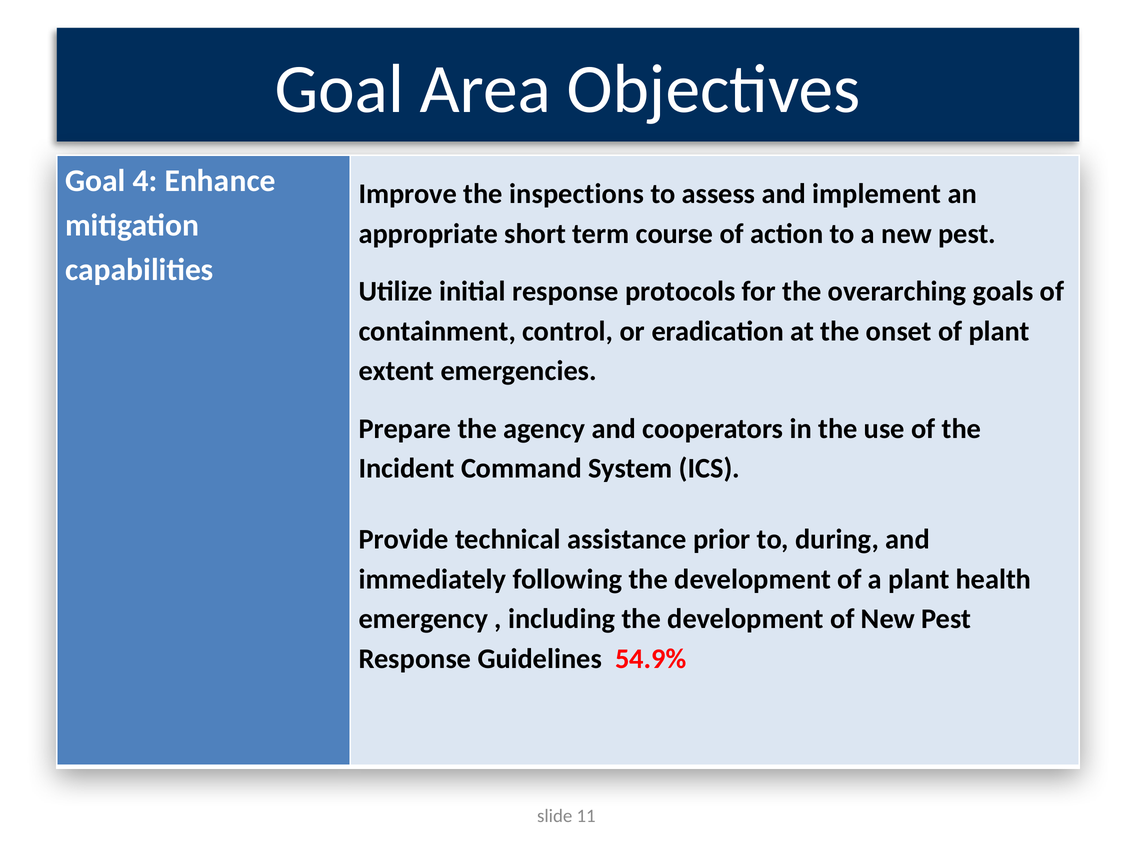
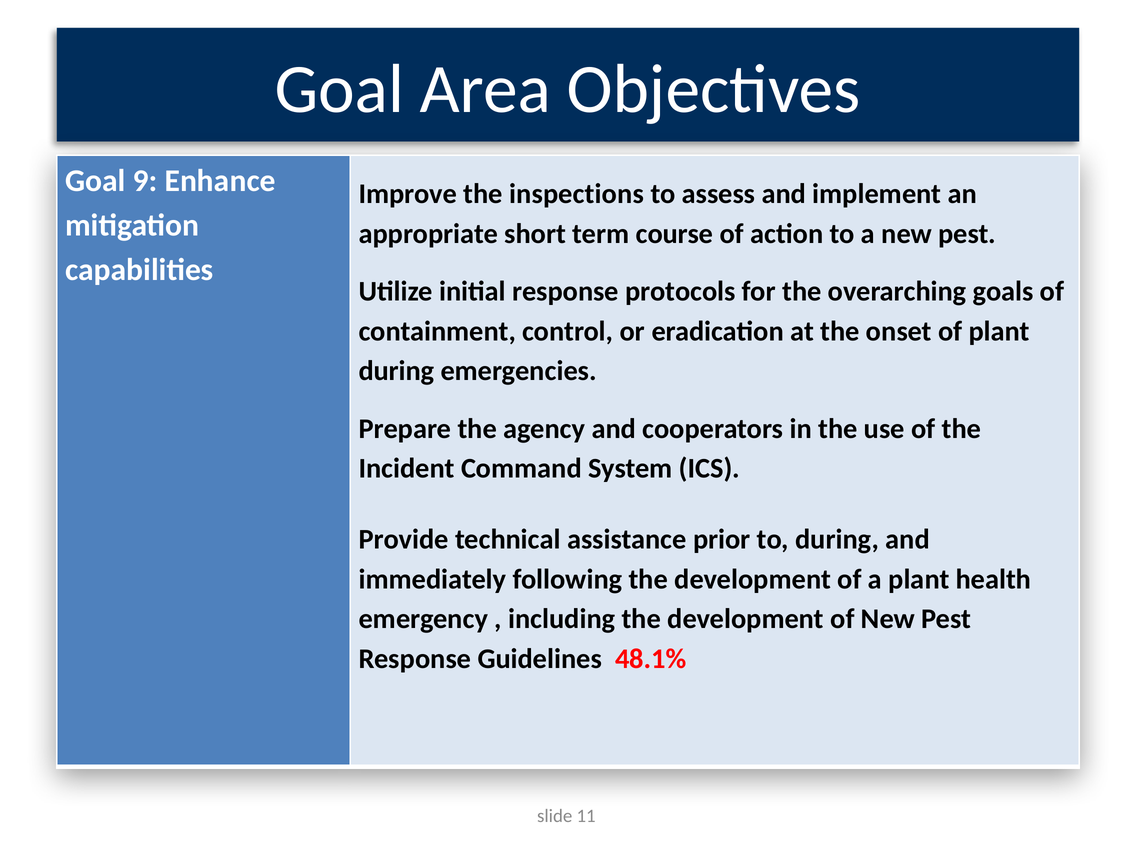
4: 4 -> 9
extent at (397, 371): extent -> during
54.9%: 54.9% -> 48.1%
